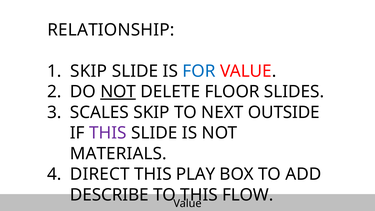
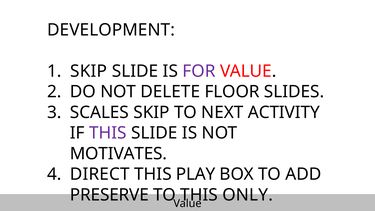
RELATIONSHIP: RELATIONSHIP -> DEVELOPMENT
FOR colour: blue -> purple
NOT at (118, 92) underline: present -> none
OUTSIDE: OUTSIDE -> ACTIVITY
MATERIALS: MATERIALS -> MOTIVATES
DESCRIBE: DESCRIBE -> PRESERVE
FLOW: FLOW -> ONLY
